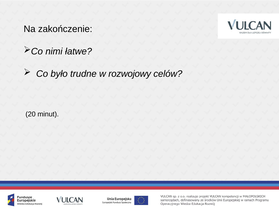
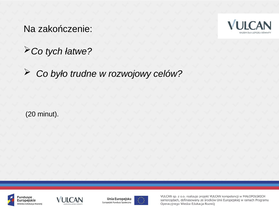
nimi: nimi -> tych
